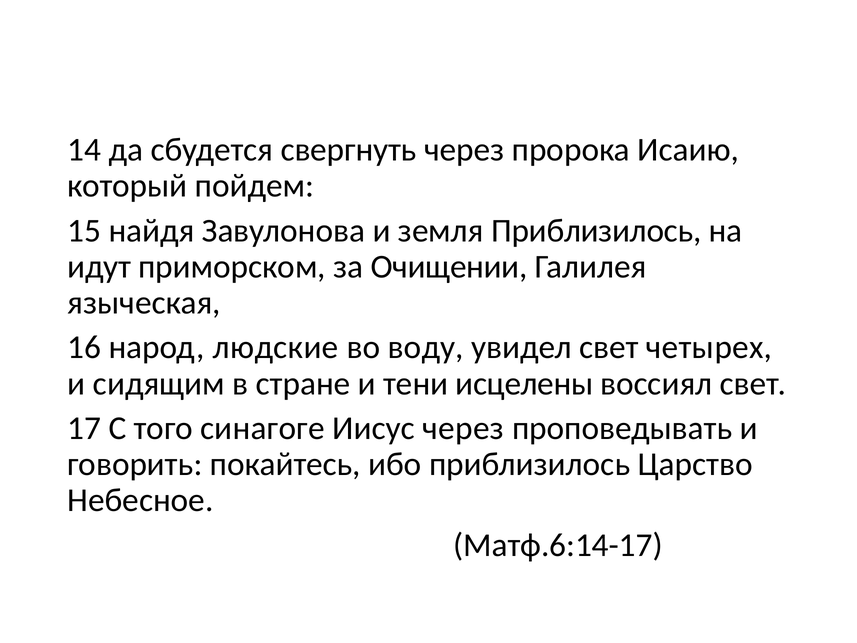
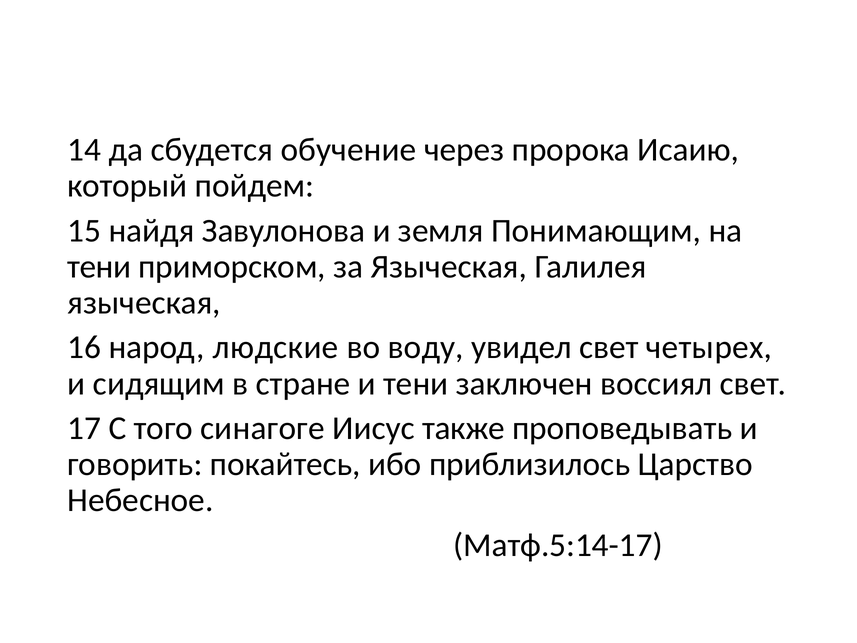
свергнуть: свергнуть -> обучение
земля Приблизилось: Приблизилось -> Понимающим
идут at (99, 266): идут -> тени
за Очищении: Очищении -> Языческая
исцелены: исцелены -> заключен
Иисус через: через -> также
Матф.6:14-17: Матф.6:14-17 -> Матф.5:14-17
